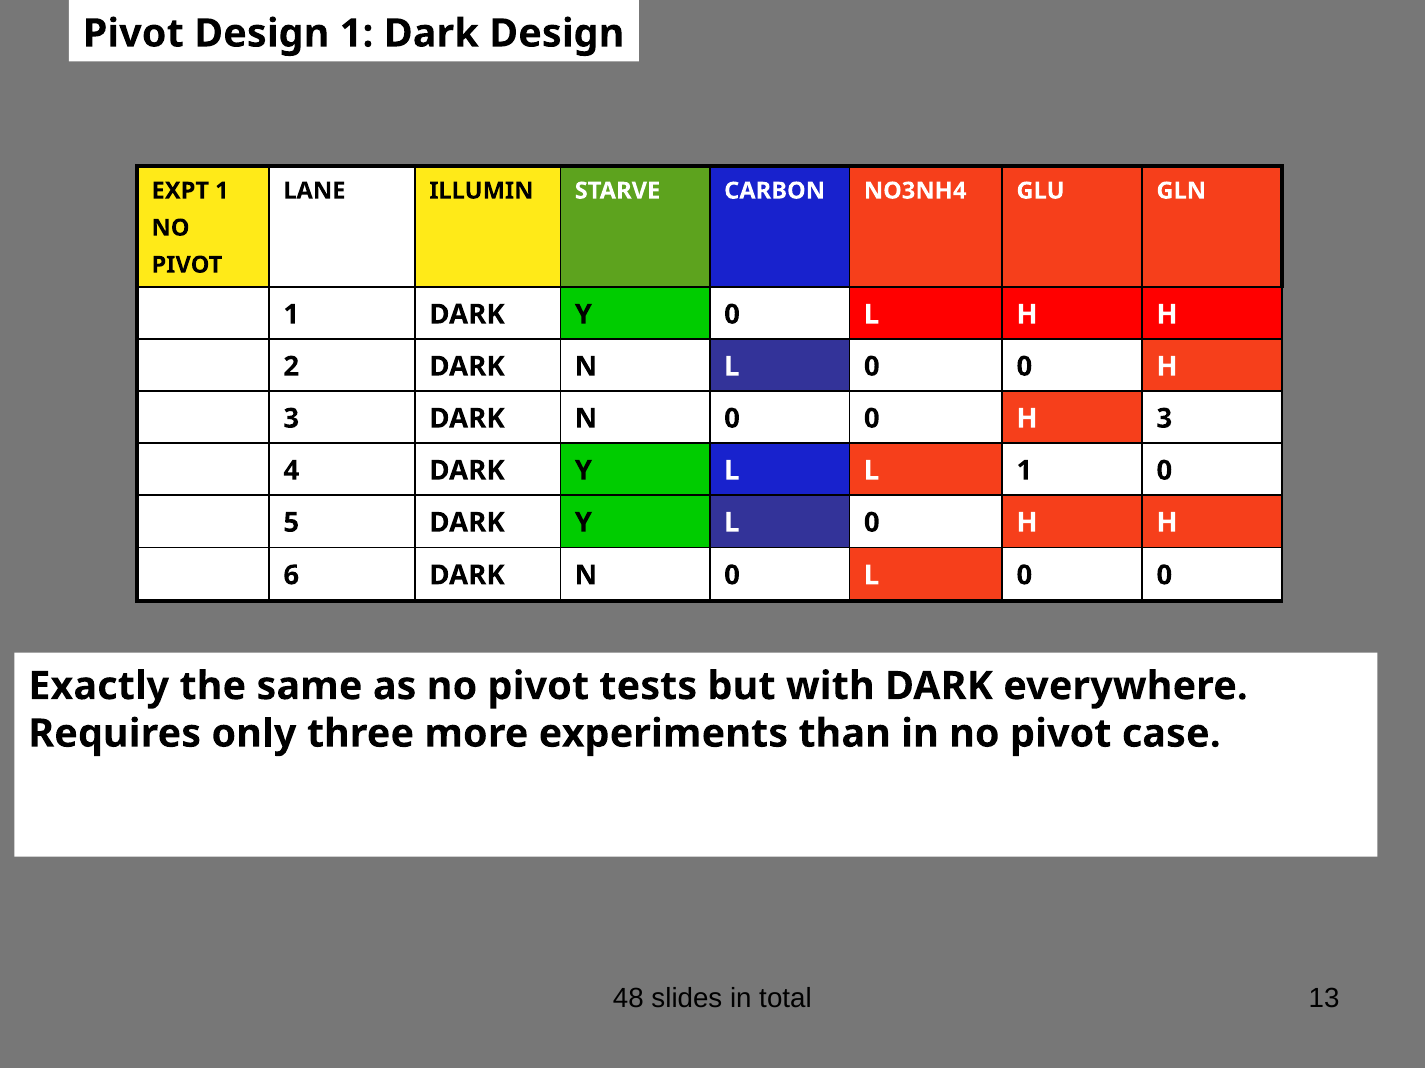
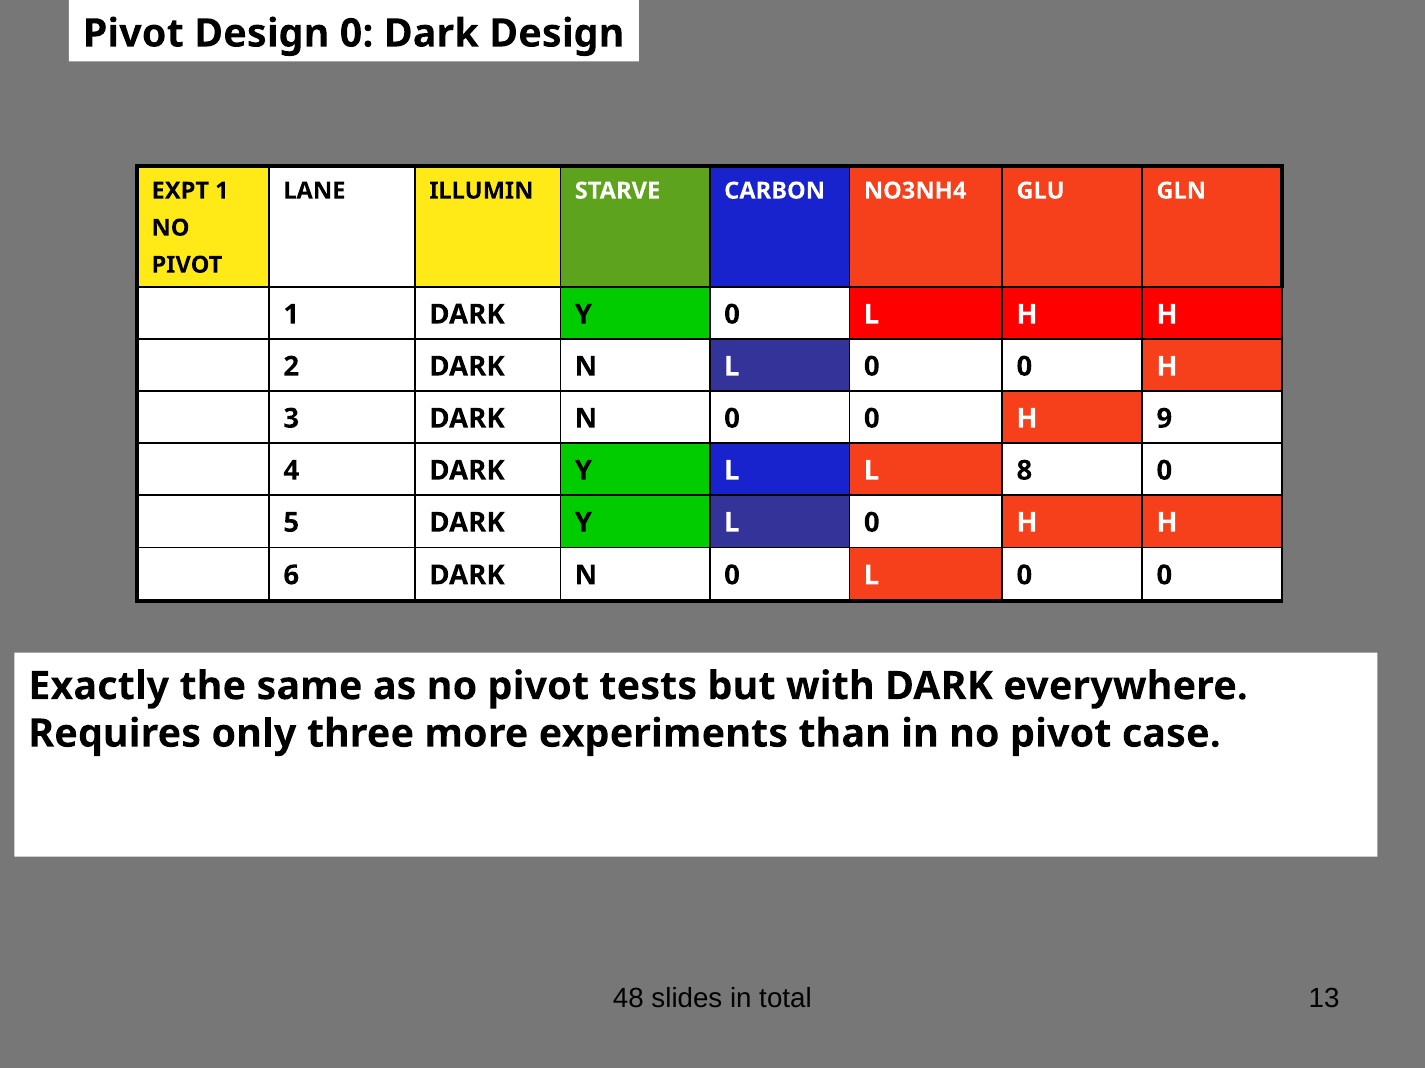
Design 1: 1 -> 0
3 at (1164, 419): 3 -> 9
L 1: 1 -> 8
